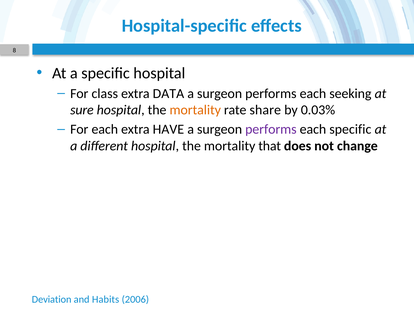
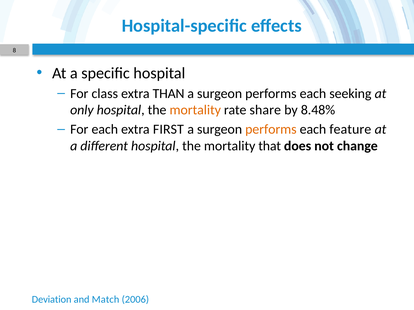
DATA: DATA -> THAN
sure: sure -> only
0.03%: 0.03% -> 8.48%
HAVE: HAVE -> FIRST
performs at (271, 130) colour: purple -> orange
each specific: specific -> feature
Habits: Habits -> Match
